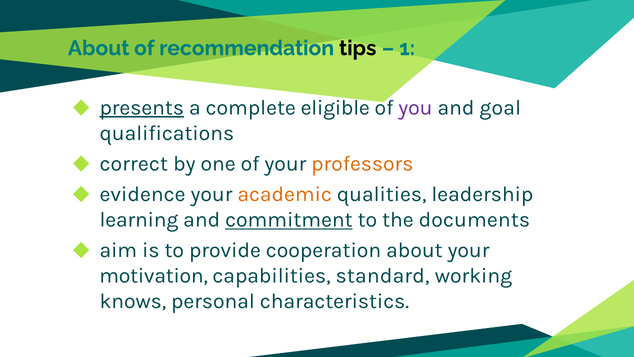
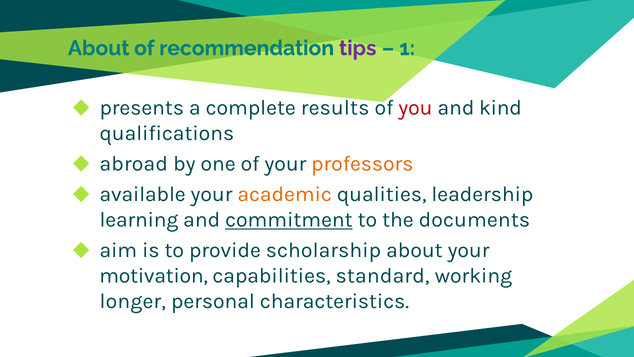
tips colour: black -> purple
presents underline: present -> none
eligible: eligible -> results
you colour: purple -> red
goal: goal -> kind
correct: correct -> abroad
evidence: evidence -> available
cooperation: cooperation -> scholarship
knows: knows -> longer
